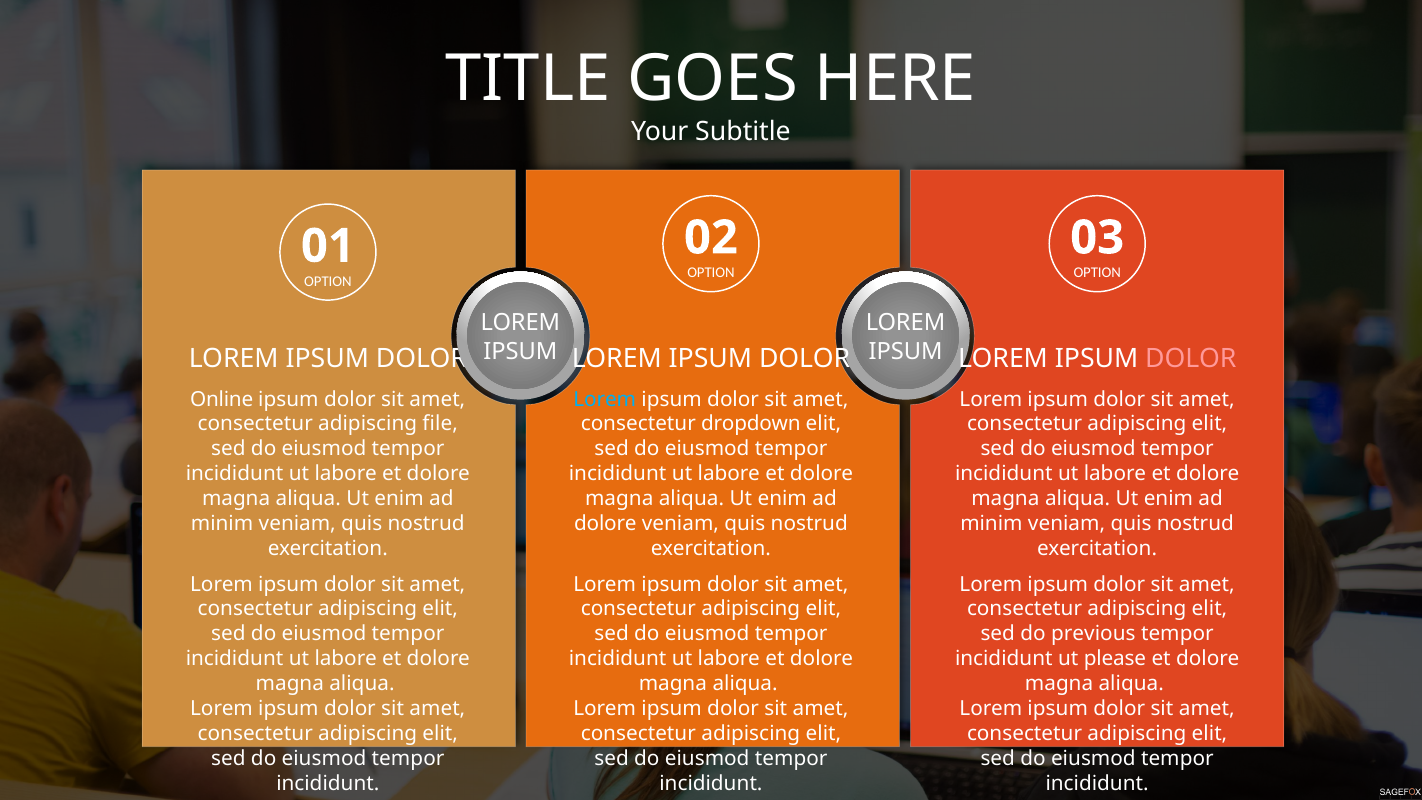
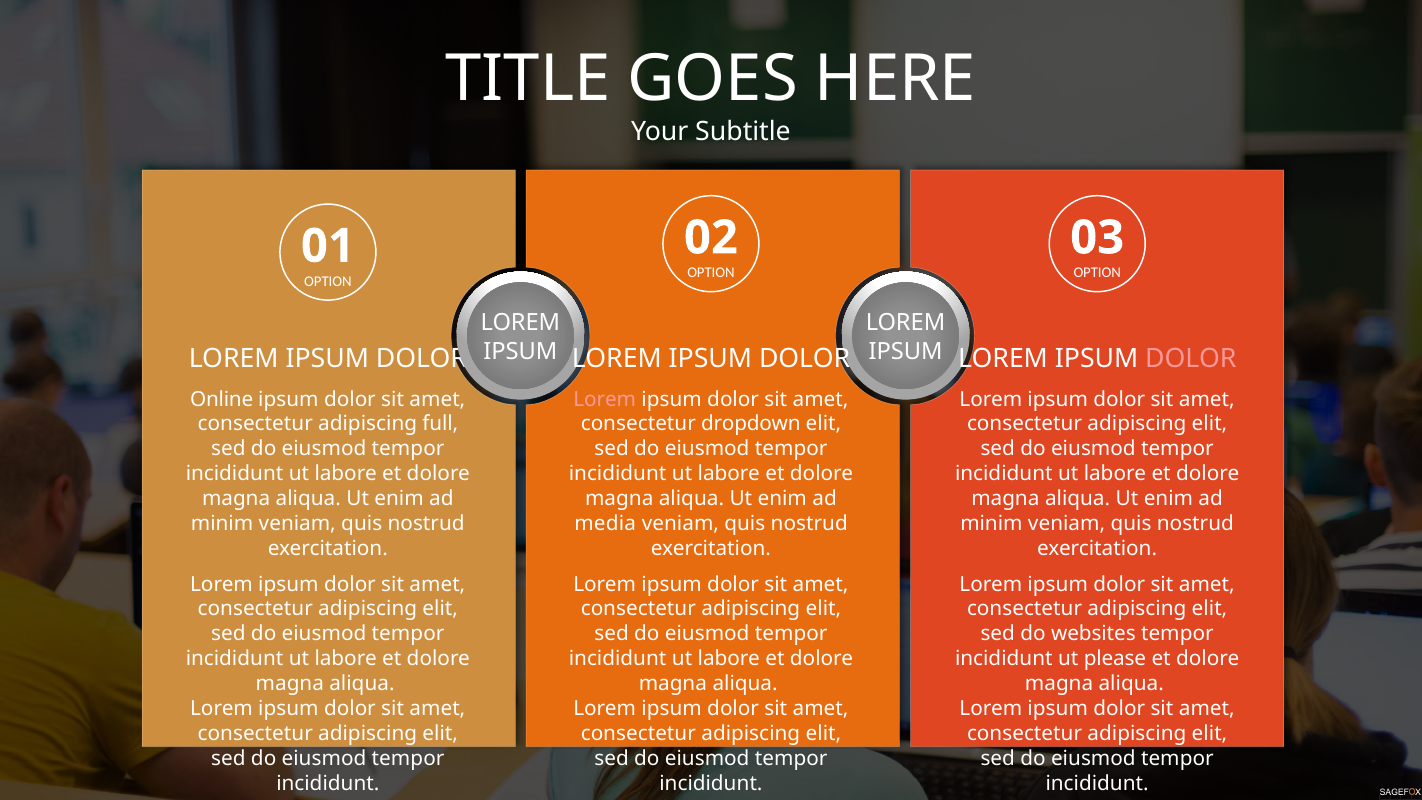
Lorem at (605, 399) colour: light blue -> pink
file: file -> full
dolore at (605, 524): dolore -> media
previous: previous -> websites
